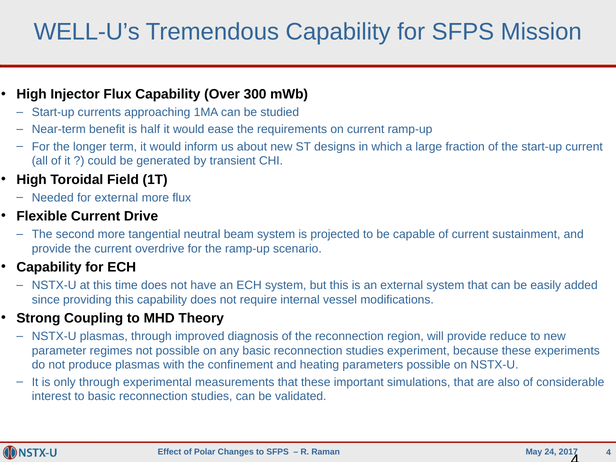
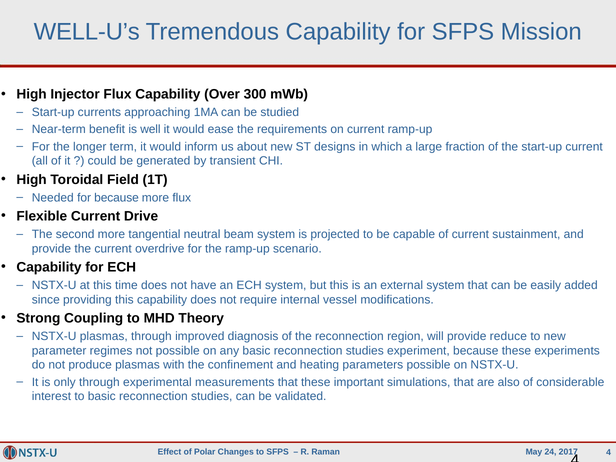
half: half -> well
for external: external -> because
